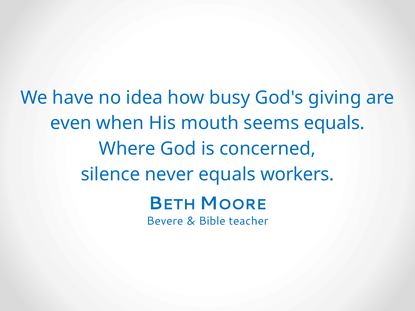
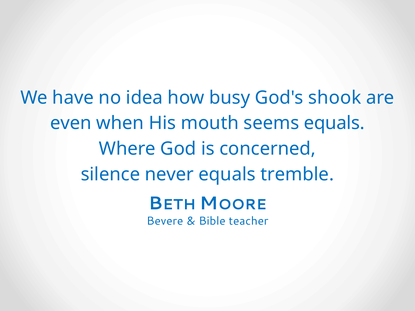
giving: giving -> shook
workers: workers -> tremble
